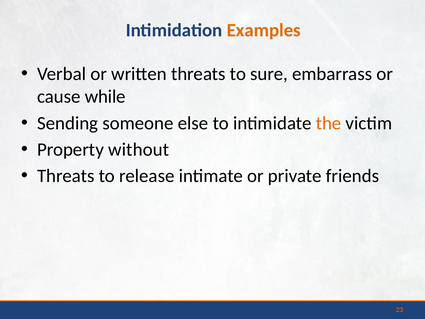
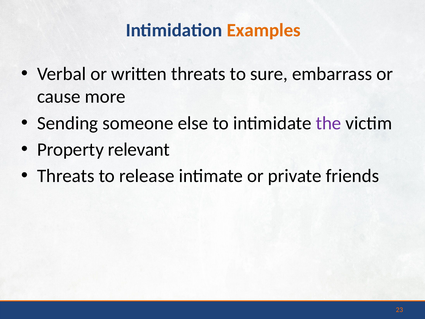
while: while -> more
the colour: orange -> purple
without: without -> relevant
